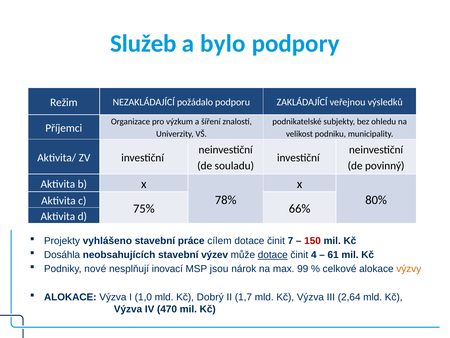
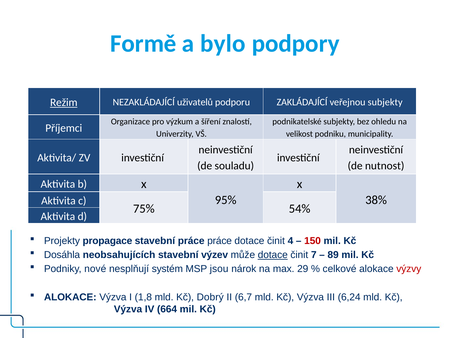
Služeb: Služeb -> Formě
Režim underline: none -> present
požádalo: požádalo -> uživatelů
veřejnou výsledků: výsledků -> subjekty
povinný: povinný -> nutnost
78%: 78% -> 95%
80%: 80% -> 38%
66%: 66% -> 54%
vyhlášeno: vyhlášeno -> propagace
práce cílem: cílem -> práce
7: 7 -> 4
4: 4 -> 7
61: 61 -> 89
inovací: inovací -> systém
99: 99 -> 29
výzvy colour: orange -> red
1,0: 1,0 -> 1,8
1,7: 1,7 -> 6,7
2,64: 2,64 -> 6,24
470: 470 -> 664
